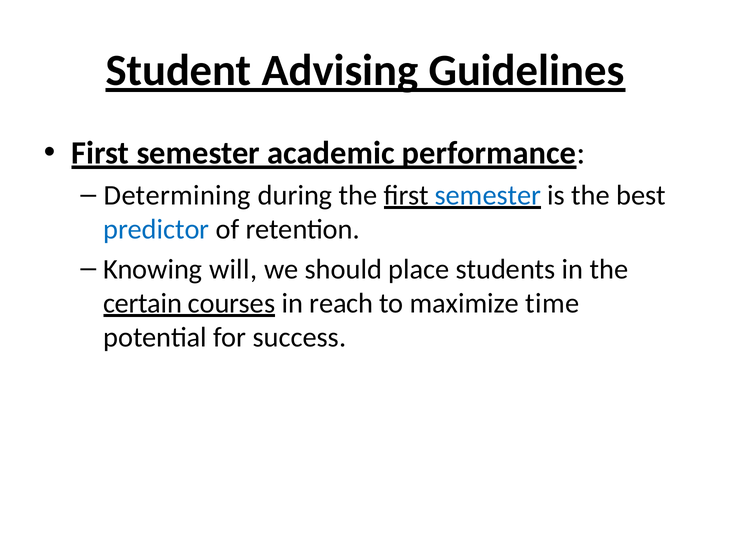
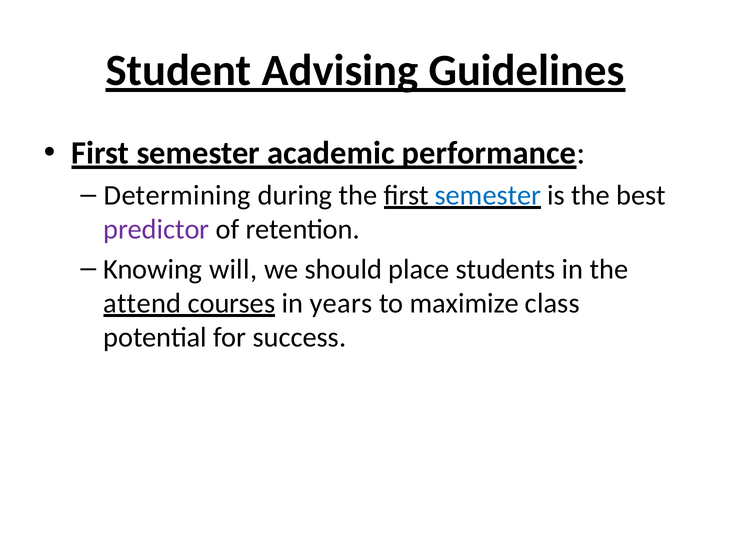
predictor colour: blue -> purple
certain: certain -> attend
reach: reach -> years
time: time -> class
